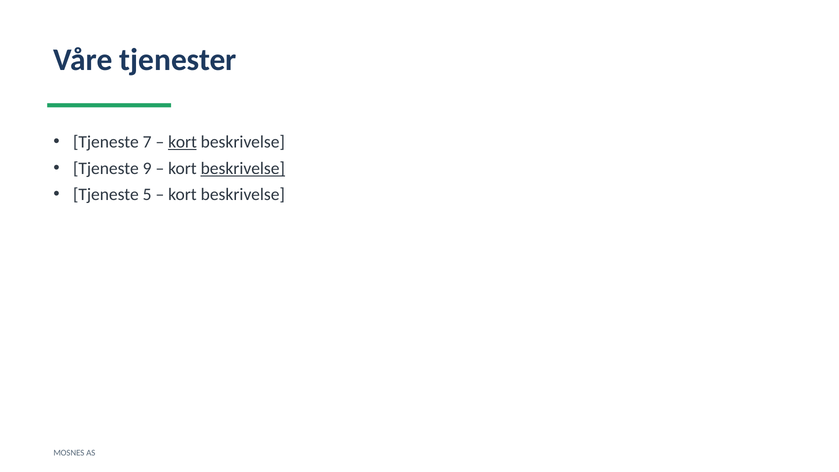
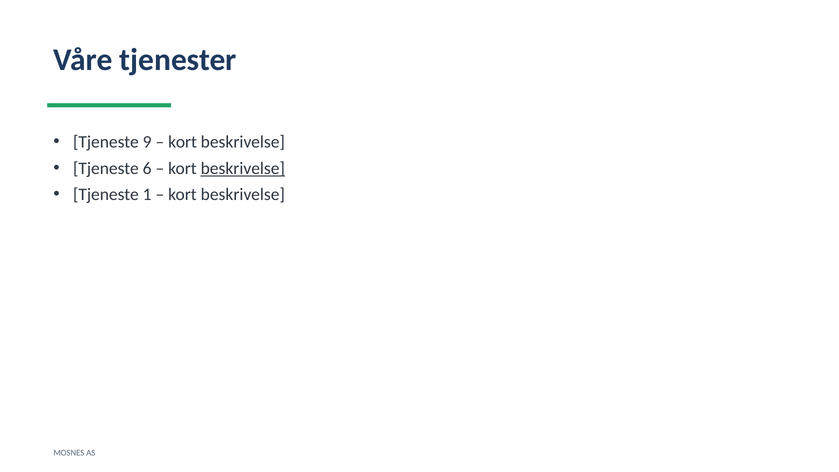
7: 7 -> 9
kort at (183, 142) underline: present -> none
9: 9 -> 6
5: 5 -> 1
